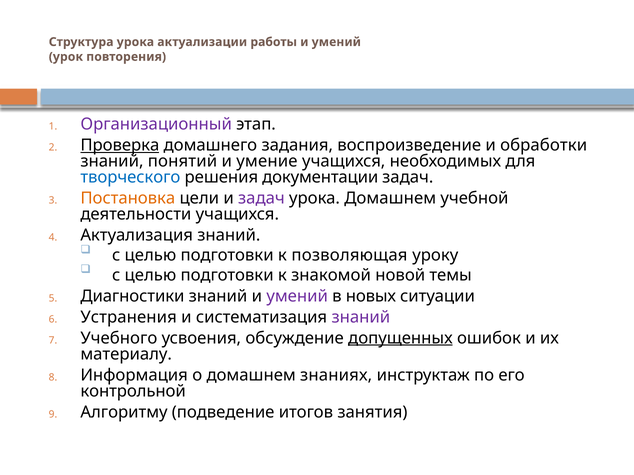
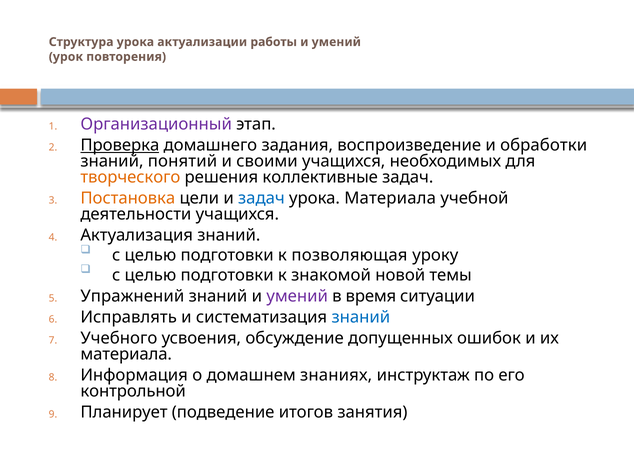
умение: умение -> своими
творческого colour: blue -> orange
документации: документации -> коллективные
задач at (261, 199) colour: purple -> blue
урока Домашнем: Домашнем -> Материала
Диагностики: Диагностики -> Упражнений
новых: новых -> время
Устранения: Устранения -> Исправлять
знаний at (361, 317) colour: purple -> blue
допущенных underline: present -> none
материалу at (126, 354): материалу -> материала
Алгоритму: Алгоритму -> Планирует
